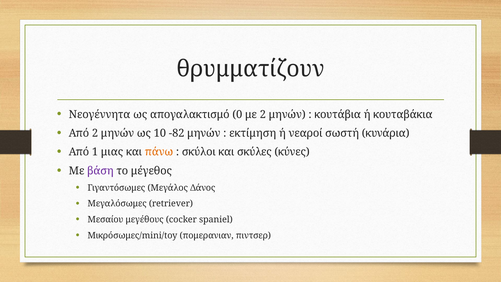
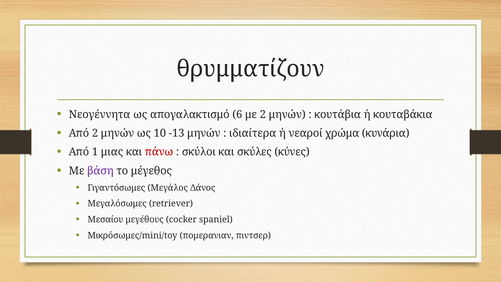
0: 0 -> 6
-82: -82 -> -13
εκτίμηση: εκτίμηση -> ιδιαίτερα
σωστή: σωστή -> χρώμα
πάνω colour: orange -> red
